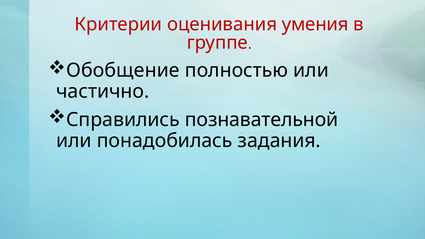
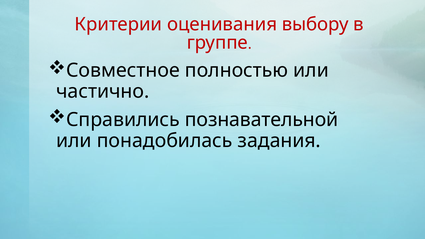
умения: умения -> выбору
Обобщение: Обобщение -> Совместное
